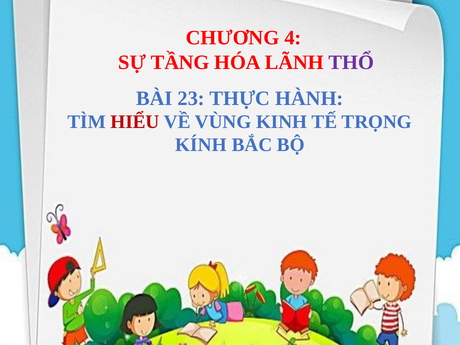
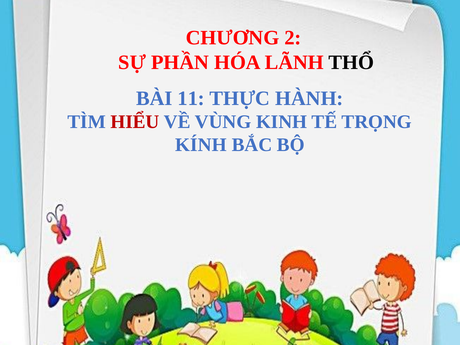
4: 4 -> 2
TẦNG: TẦNG -> PHẦN
THỔ colour: purple -> black
23: 23 -> 11
